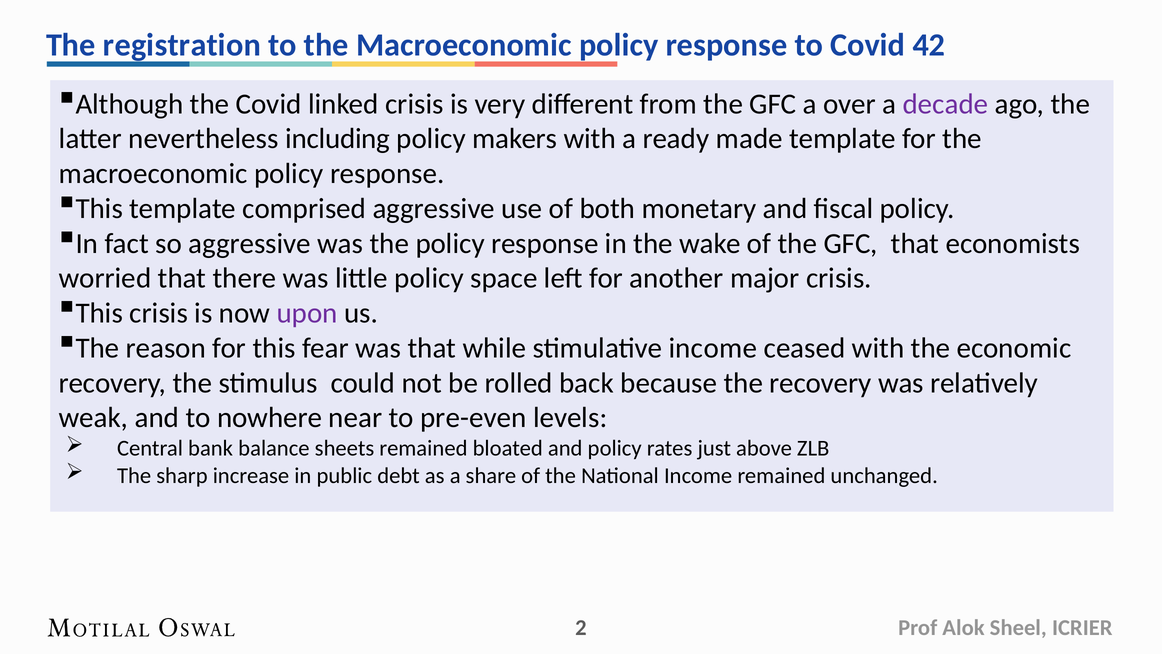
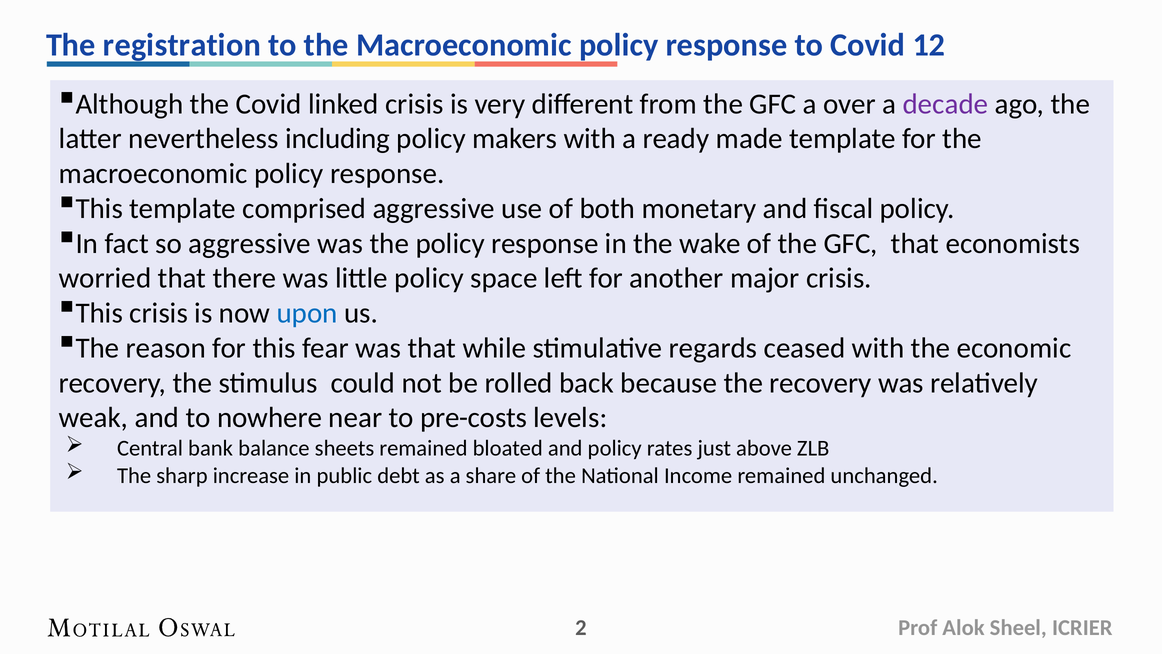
42: 42 -> 12
upon colour: purple -> blue
stimulative income: income -> regards
pre-even: pre-even -> pre-costs
